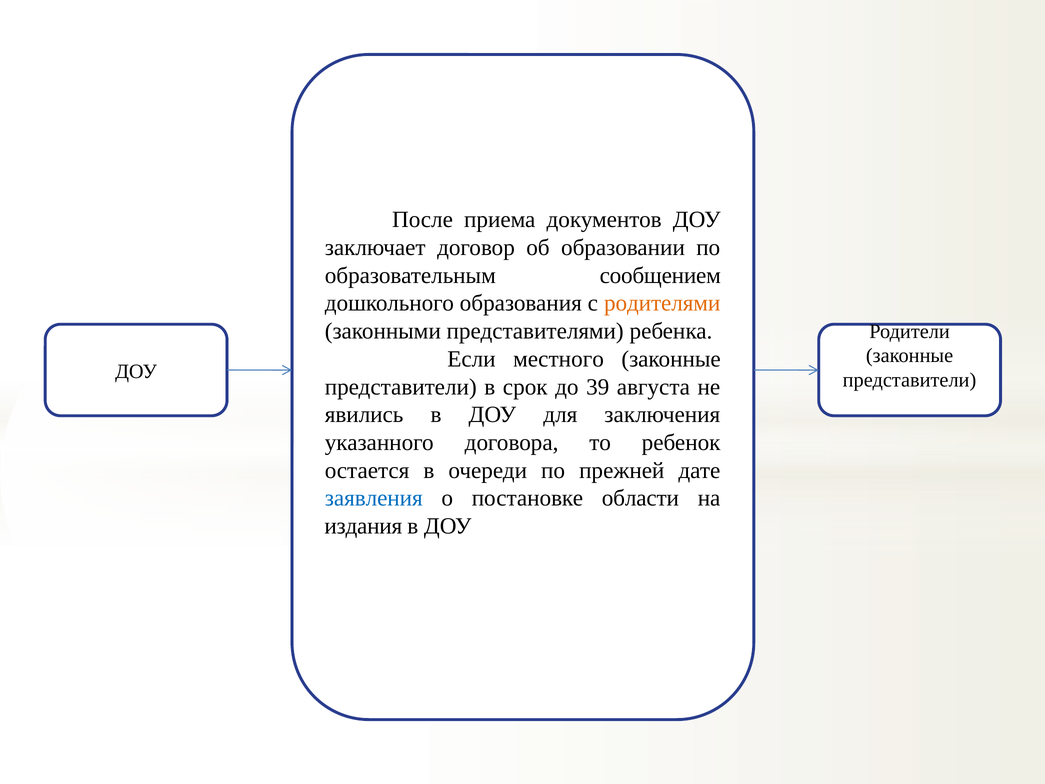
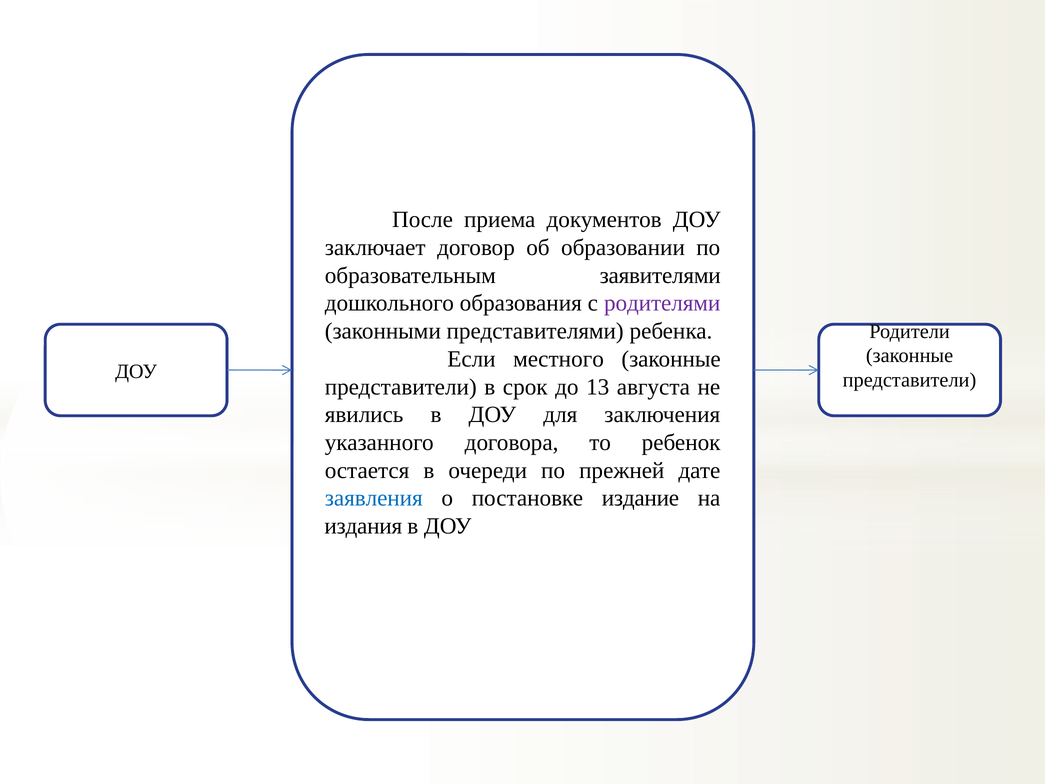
сообщением: сообщением -> заявителями
родителями colour: orange -> purple
39: 39 -> 13
области: области -> издание
